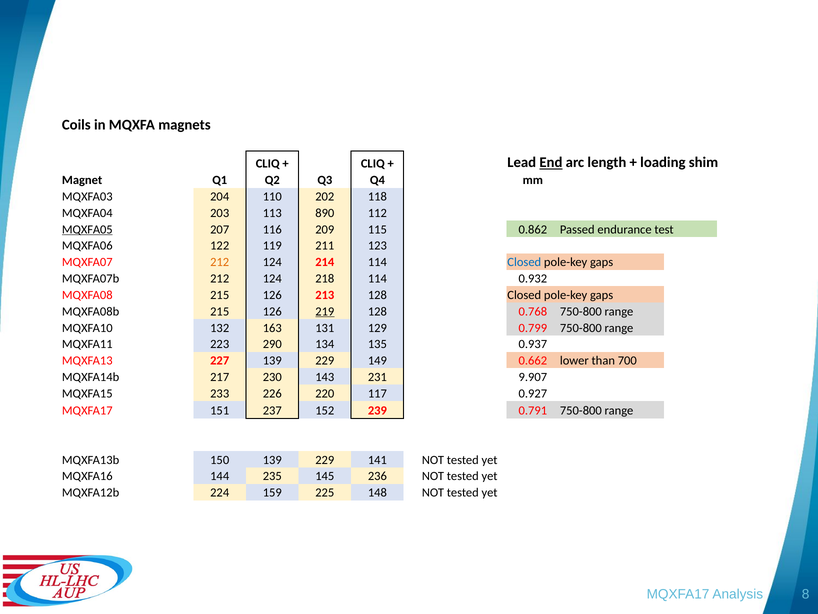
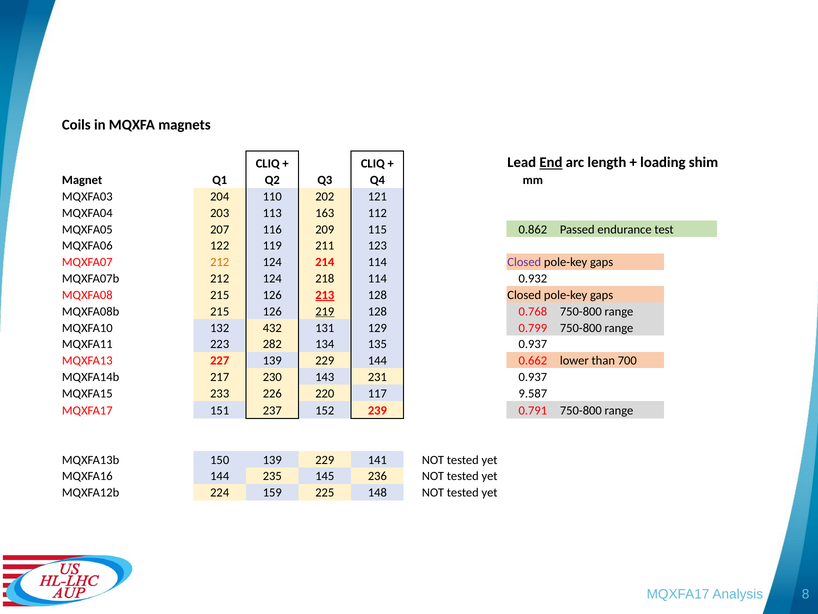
118: 118 -> 121
890: 890 -> 163
MQXFA05 underline: present -> none
Closed at (524, 262) colour: blue -> purple
213 underline: none -> present
163: 163 -> 432
290: 290 -> 282
229 149: 149 -> 144
231 9.907: 9.907 -> 0.937
0.927: 0.927 -> 9.587
